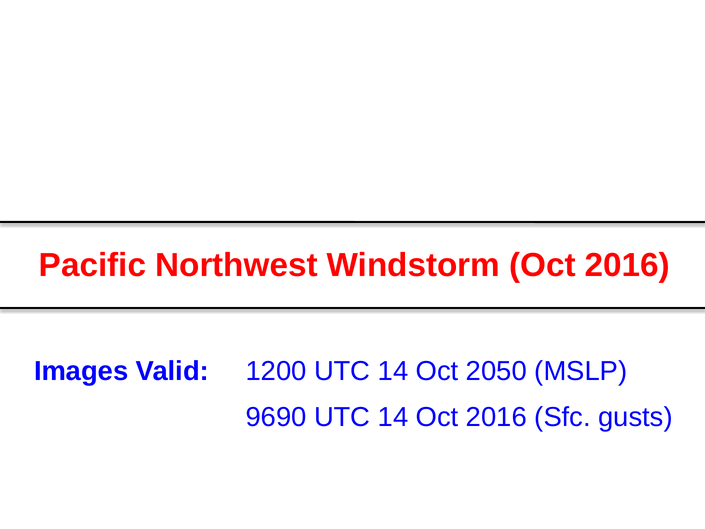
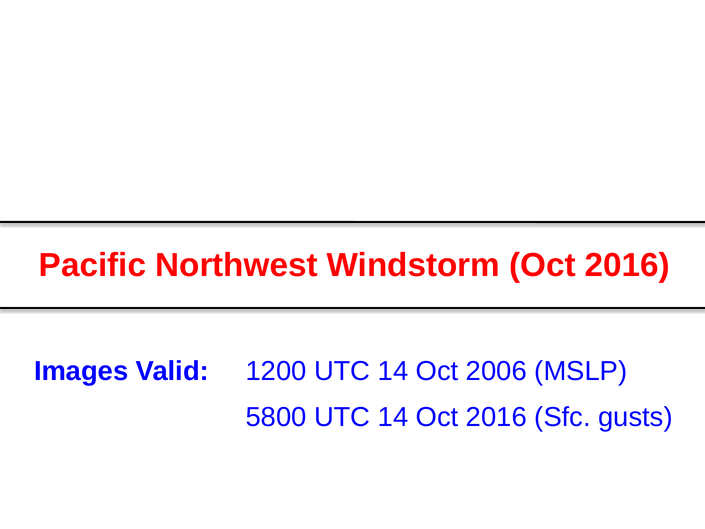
2050: 2050 -> 2006
9690: 9690 -> 5800
